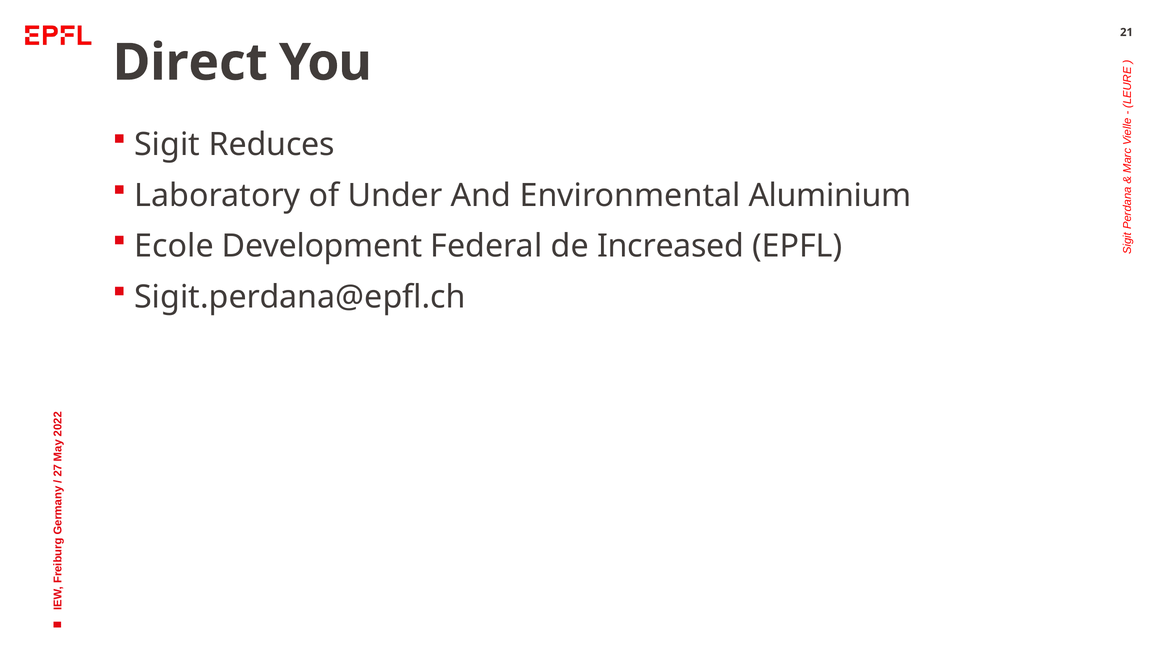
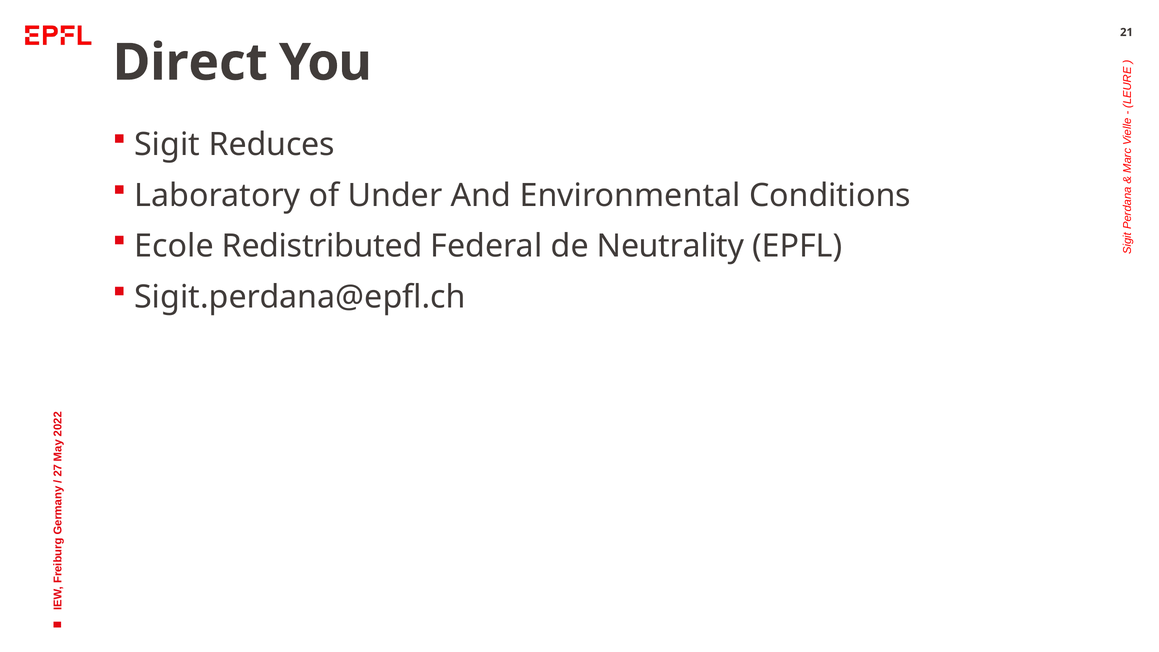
Aluminium: Aluminium -> Conditions
Development: Development -> Redistributed
Increased: Increased -> Neutrality
